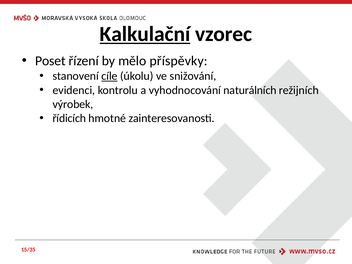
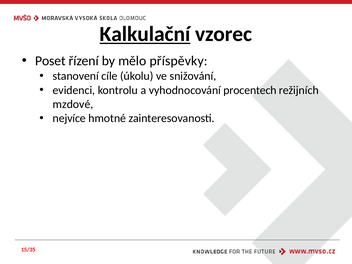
cíle underline: present -> none
naturálních: naturálních -> procentech
výrobek: výrobek -> mzdové
řídicích: řídicích -> nejvíce
